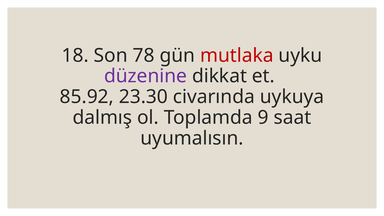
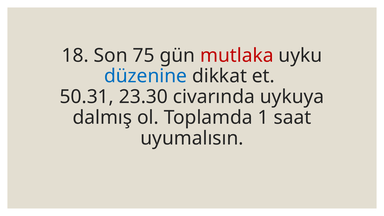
78: 78 -> 75
düzenine colour: purple -> blue
85.92: 85.92 -> 50.31
9: 9 -> 1
